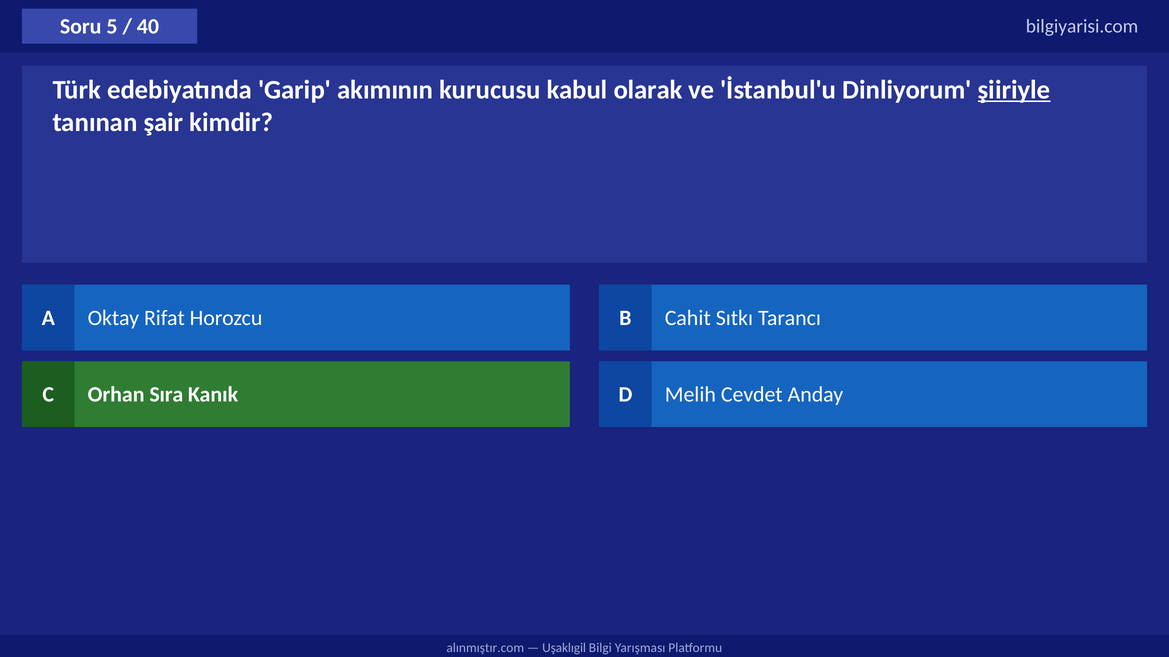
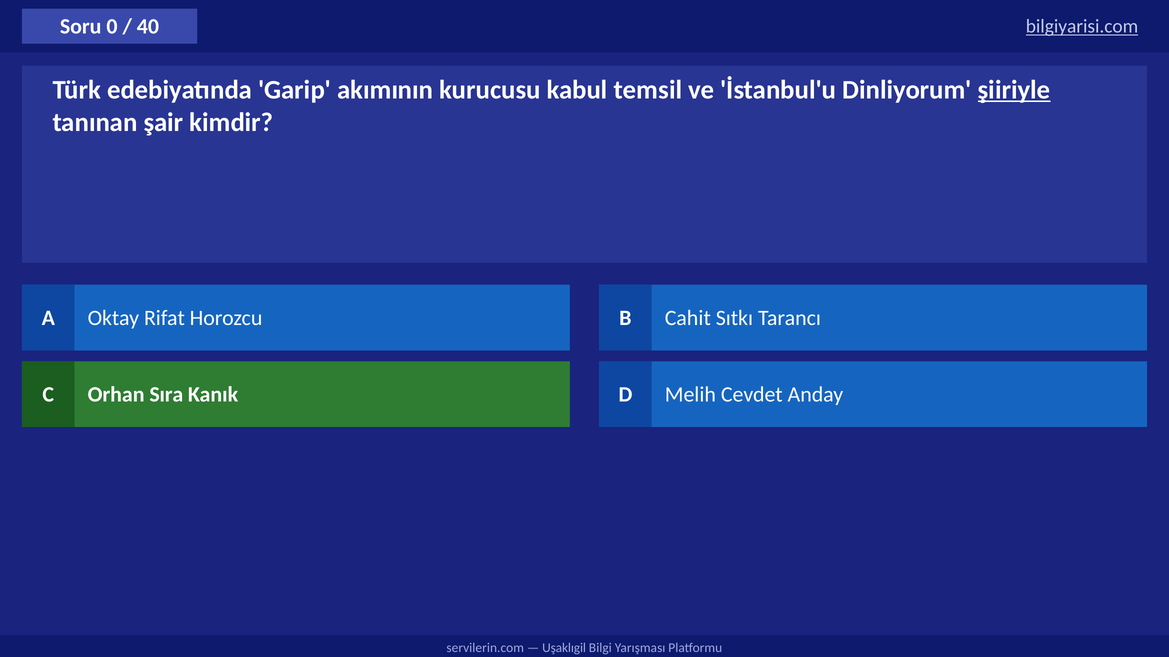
5: 5 -> 0
bilgiyarisi.com underline: none -> present
olarak: olarak -> temsil
alınmıştır.com: alınmıştır.com -> servilerin.com
